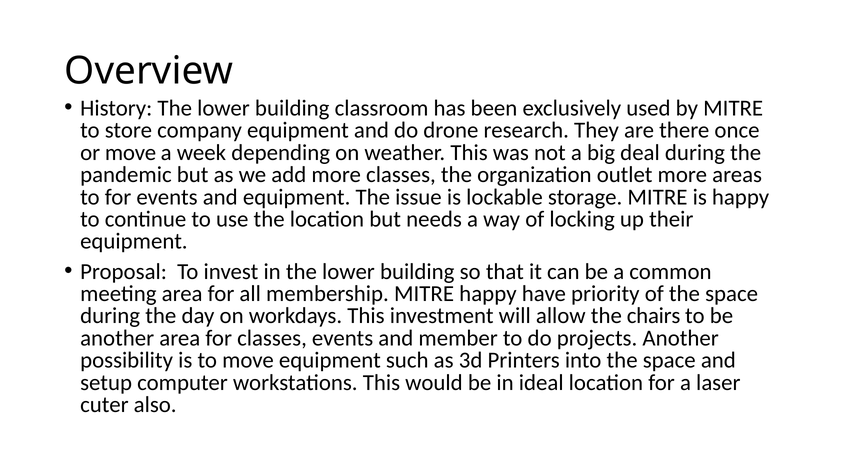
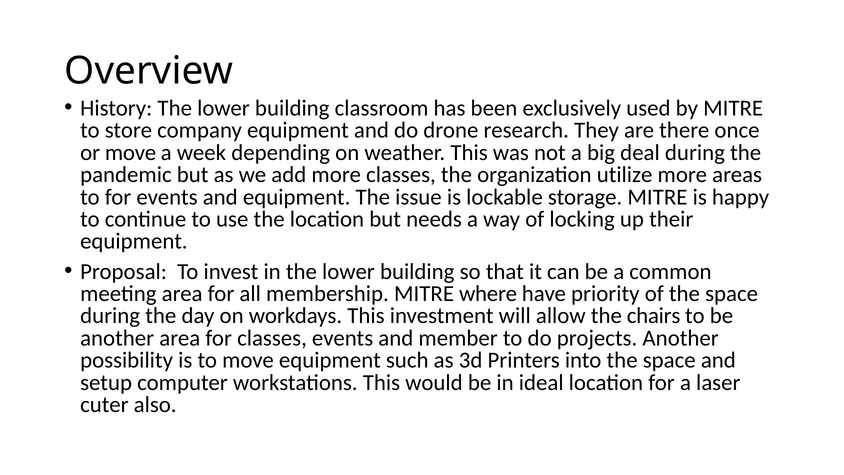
outlet: outlet -> utilize
MITRE happy: happy -> where
